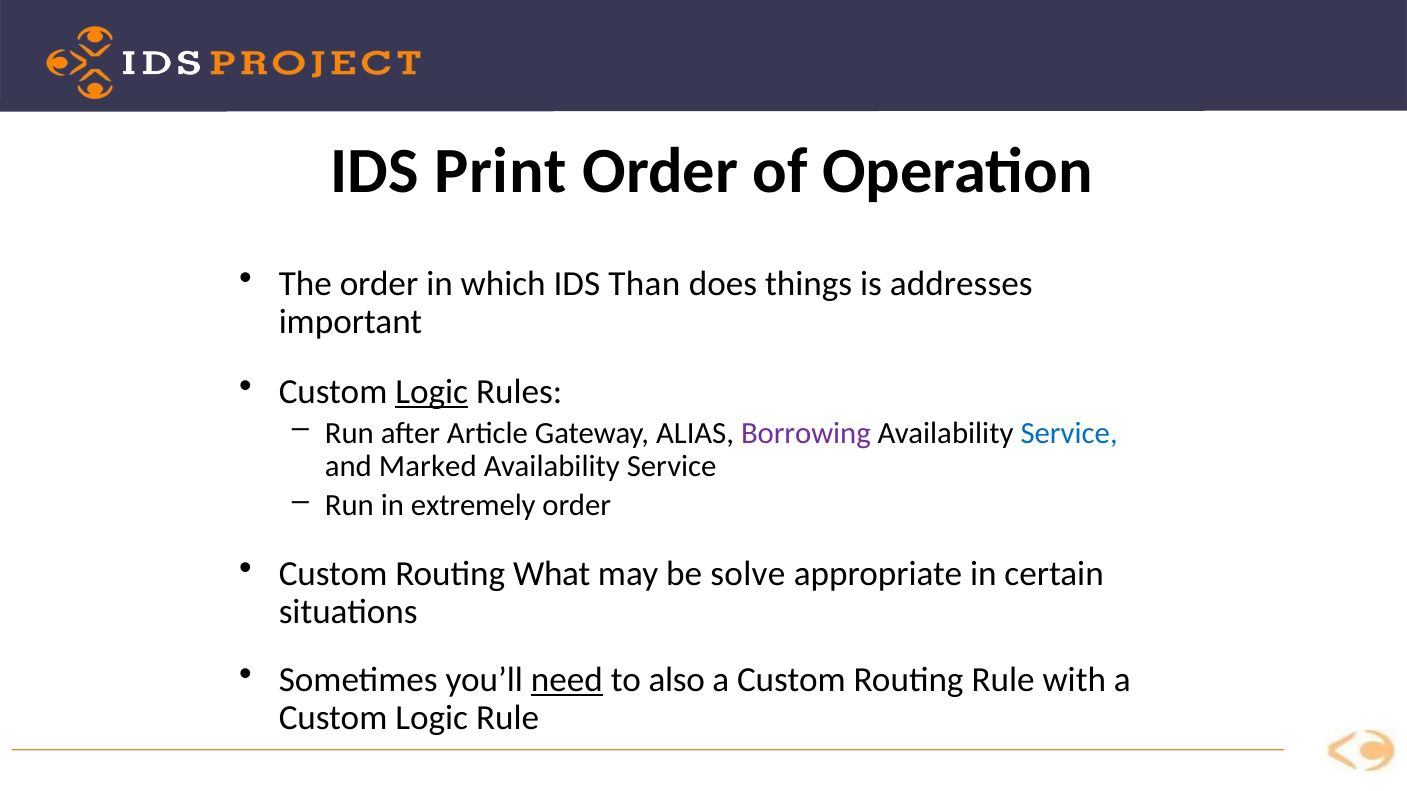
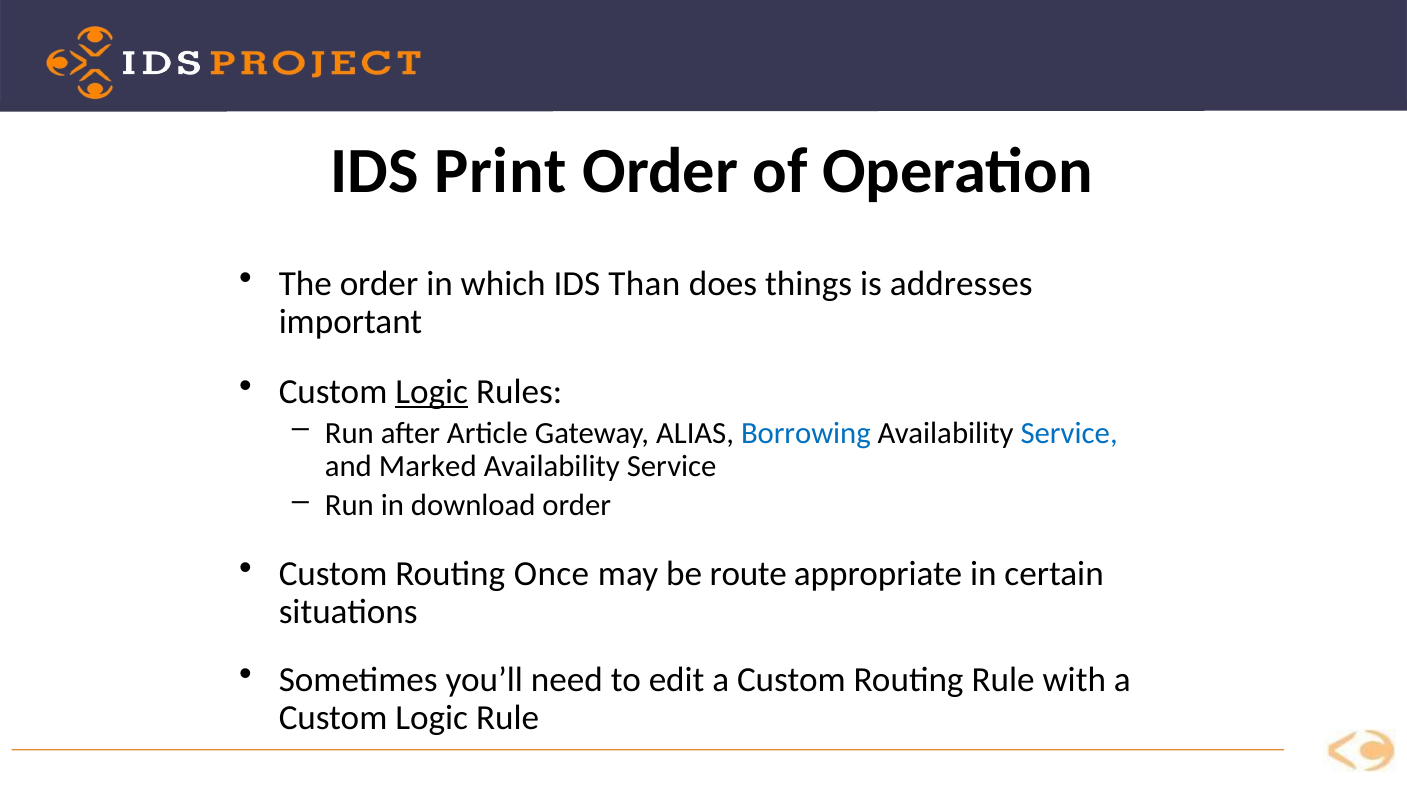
Borrowing colour: purple -> blue
extremely: extremely -> download
What: What -> Once
solve: solve -> route
need underline: present -> none
also: also -> edit
